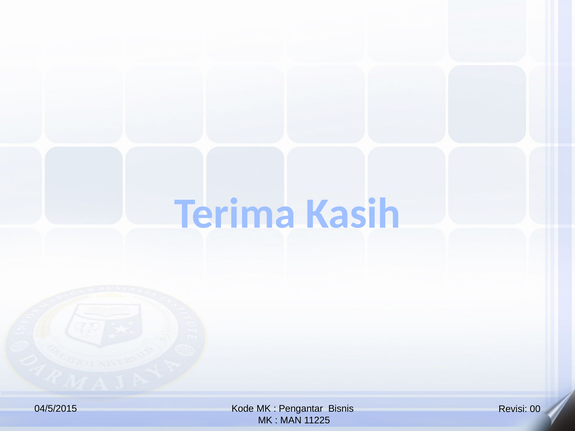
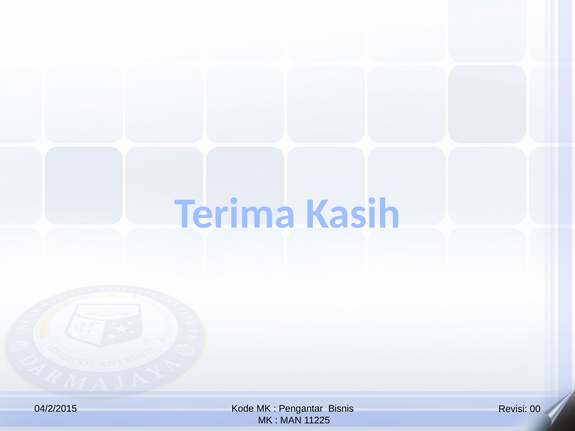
04/5/2015: 04/5/2015 -> 04/2/2015
